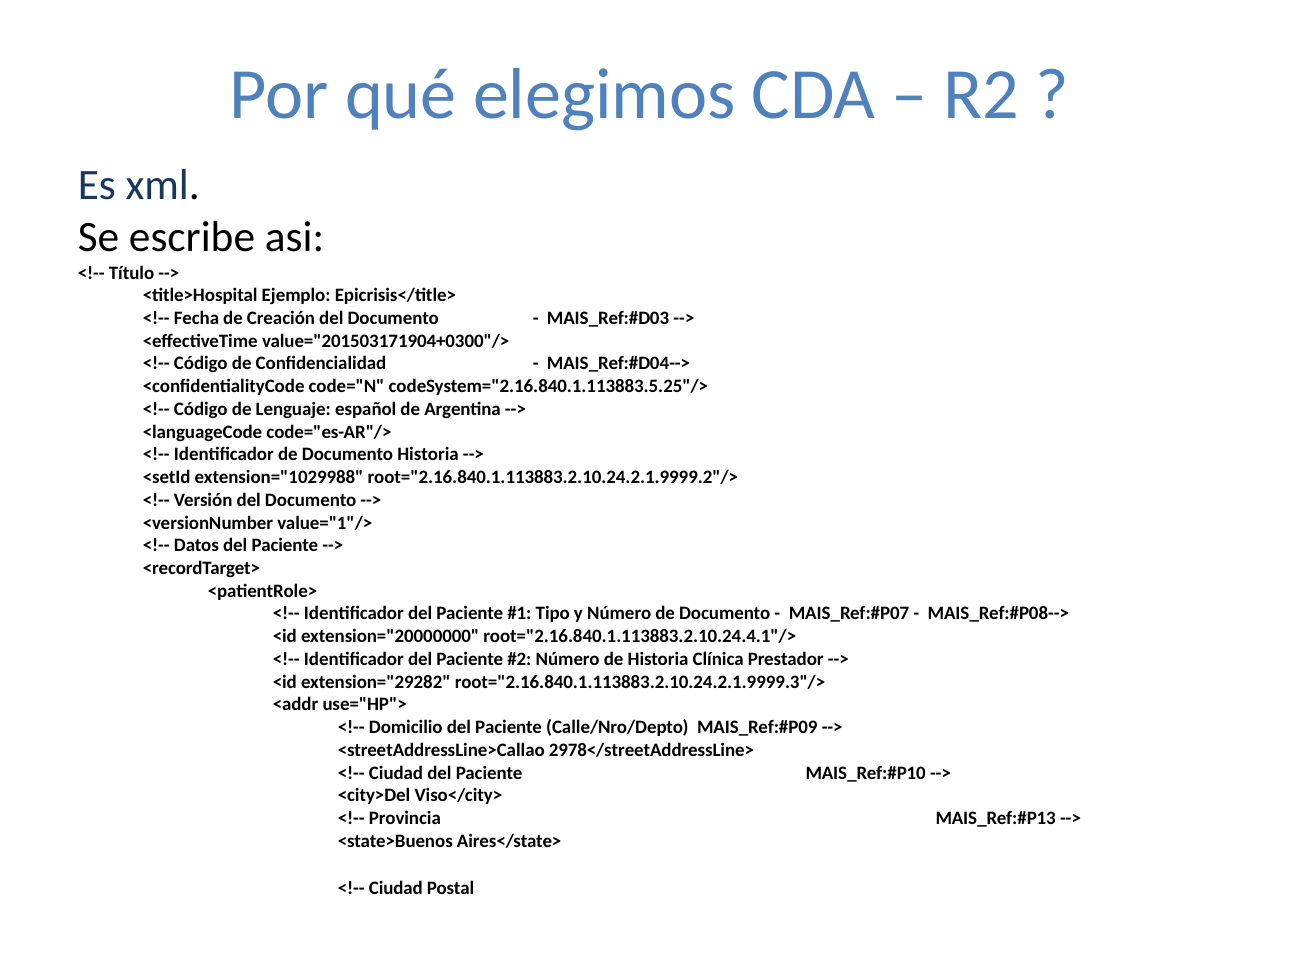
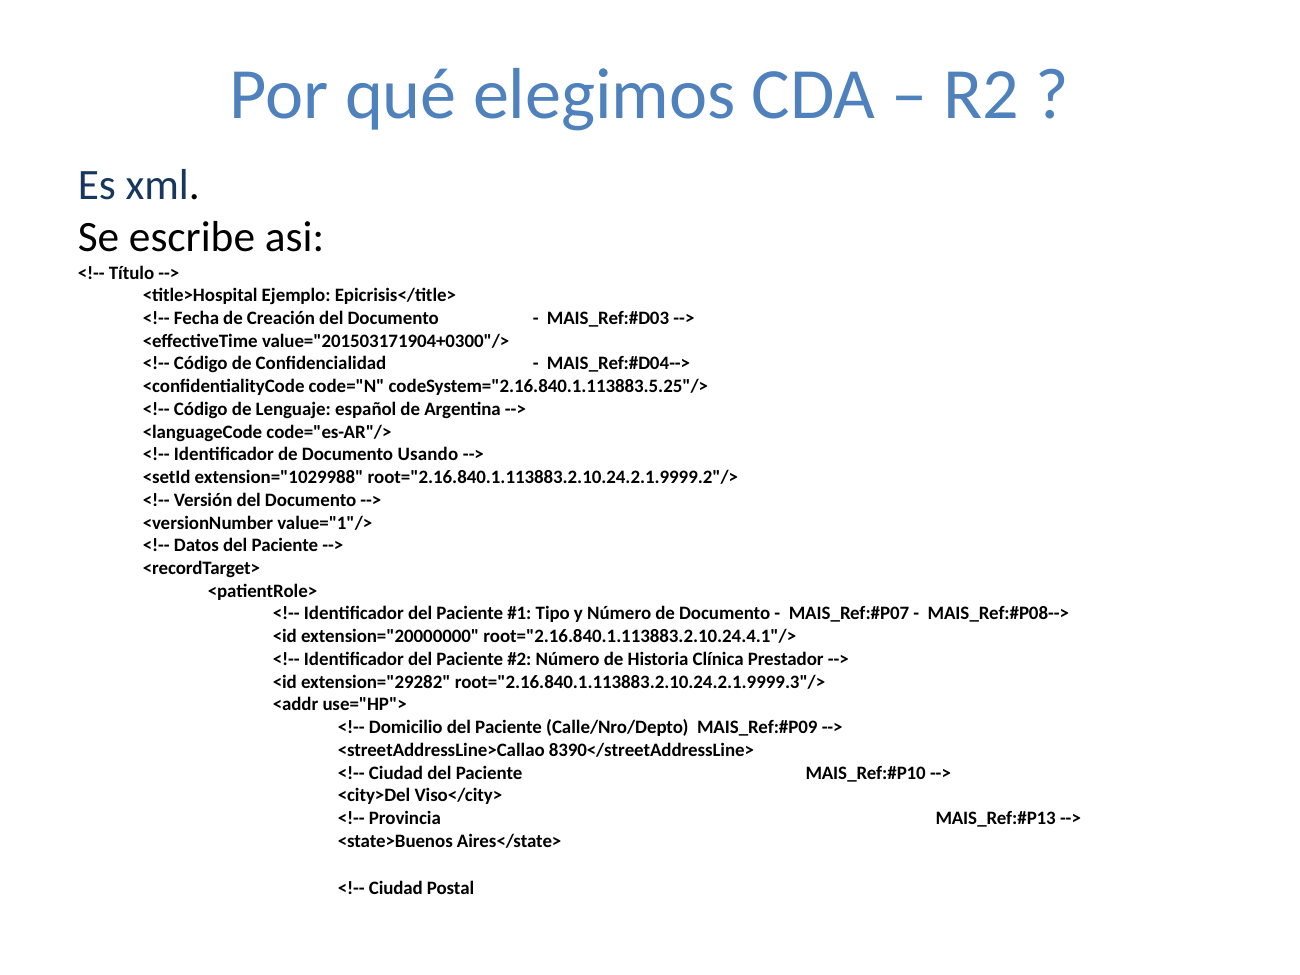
Documento Historia: Historia -> Usando
2978</streetAddressLine>: 2978</streetAddressLine> -> 8390</streetAddressLine>
